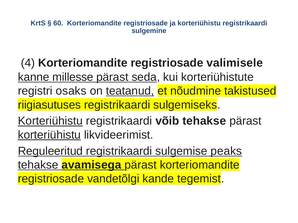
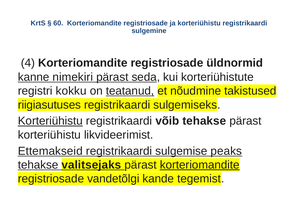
valimisele: valimisele -> üldnormid
millesse: millesse -> nimekiri
osaks: osaks -> kokku
korteriühistu at (49, 135) underline: present -> none
Reguleeritud: Reguleeritud -> Ettemakseid
avamisega: avamisega -> valitsejaks
korteriomandite at (200, 165) underline: none -> present
